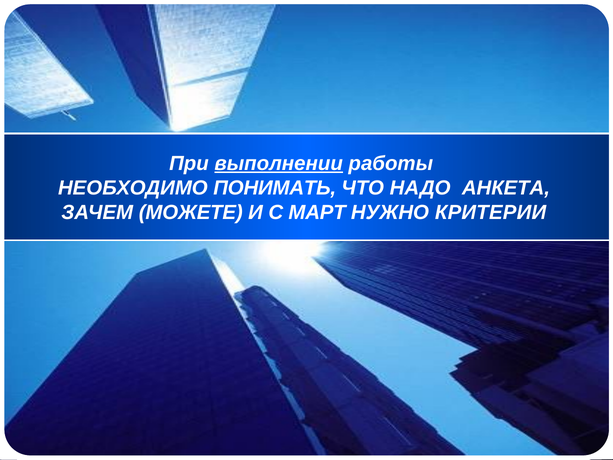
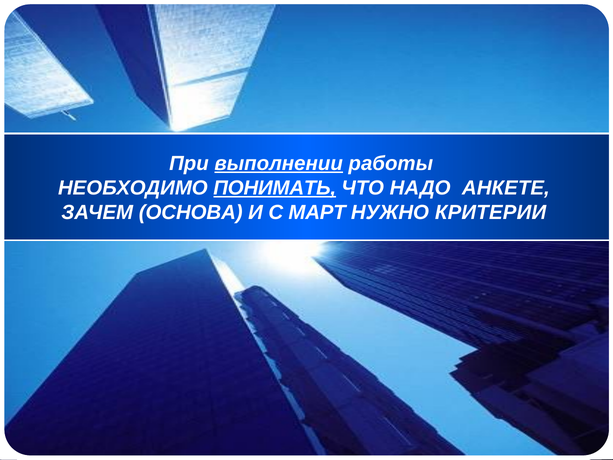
ПОНИМАТЬ underline: none -> present
АНКЕТА: АНКЕТА -> АНКЕТЕ
МОЖЕТЕ: МОЖЕТЕ -> ОСНОВА
